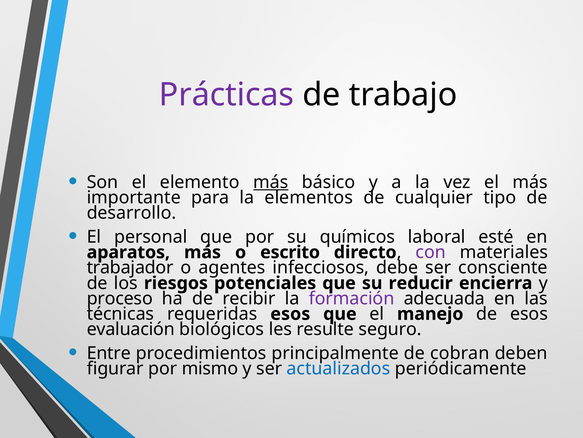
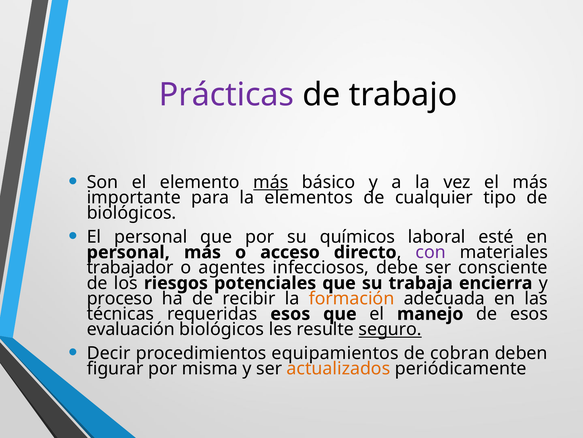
desarrollo at (132, 213): desarrollo -> biológicos
aparatos at (128, 252): aparatos -> personal
escrito: escrito -> acceso
reducir: reducir -> trabaja
formación colour: purple -> orange
seguro underline: none -> present
Entre: Entre -> Decir
principalmente: principalmente -> equipamientos
mismo: mismo -> misma
actualizados colour: blue -> orange
